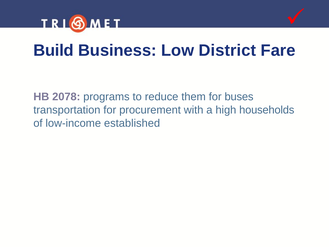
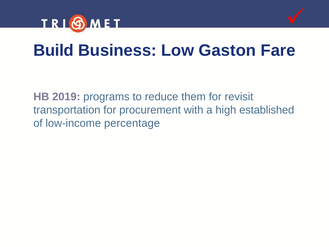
District: District -> Gaston
2078: 2078 -> 2019
buses: buses -> revisit
households: households -> established
established: established -> percentage
